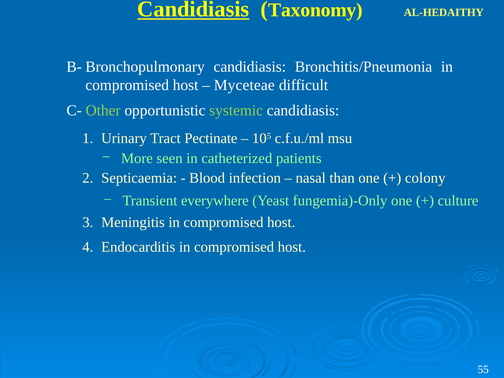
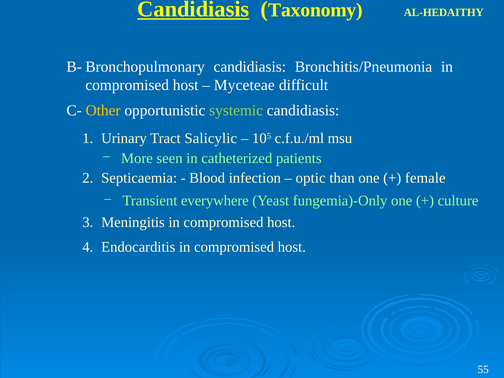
Other colour: light green -> yellow
Pectinate: Pectinate -> Salicylic
nasal: nasal -> optic
colony: colony -> female
